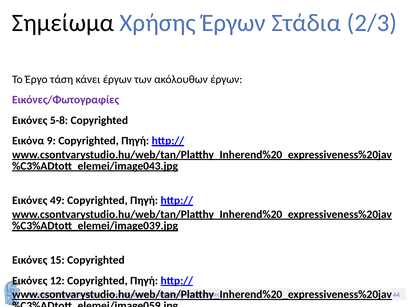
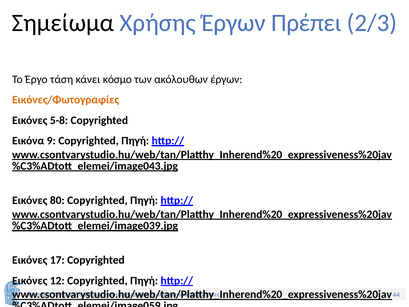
Στάδια: Στάδια -> Πρέπει
κάνει έργων: έργων -> κόσμο
Εικόνες/Φωτογραφίες colour: purple -> orange
49: 49 -> 80
15: 15 -> 17
